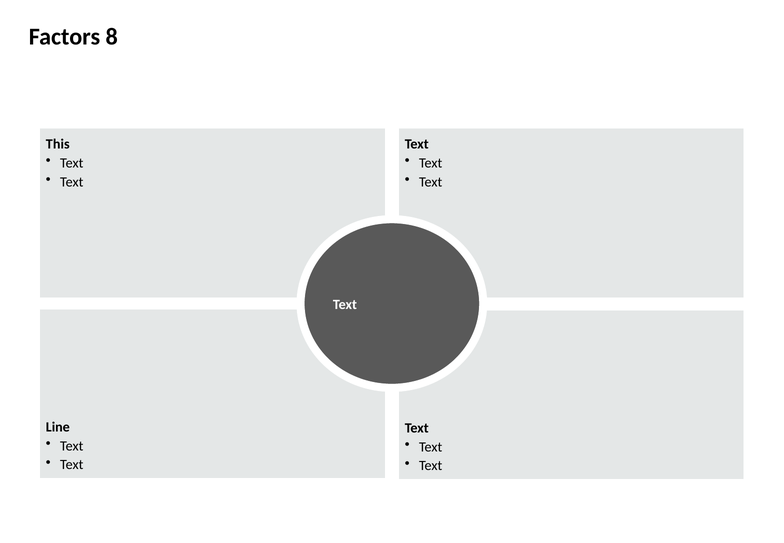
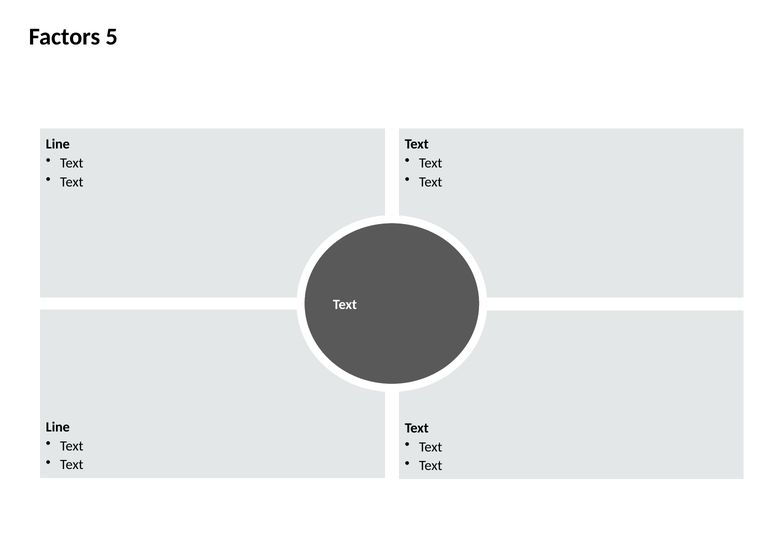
8: 8 -> 5
This at (58, 144): This -> Line
